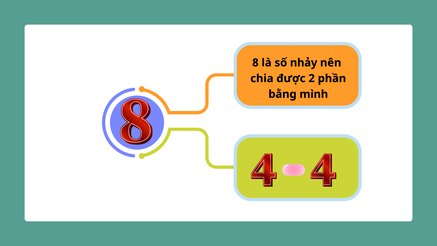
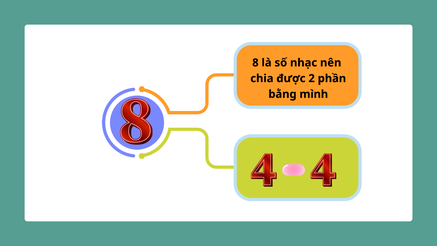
nhảy: nhảy -> nhạc
